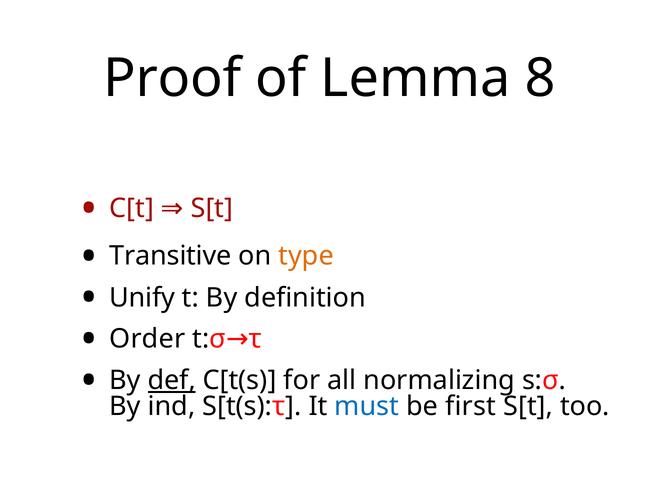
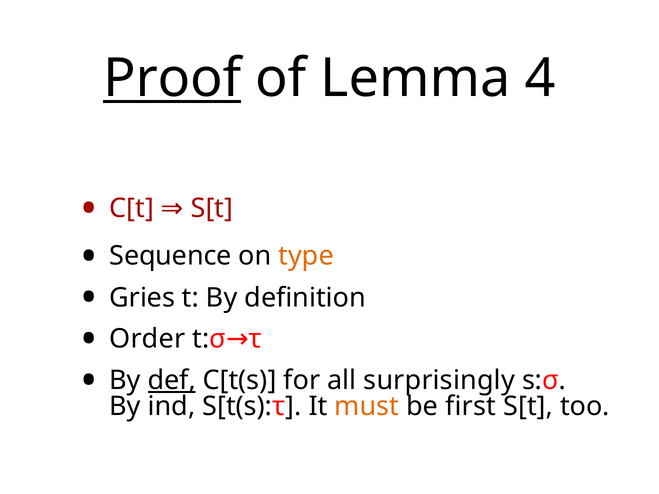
Proof underline: none -> present
8: 8 -> 4
Transitive: Transitive -> Sequence
Unify: Unify -> Gries
normalizing: normalizing -> surprisingly
must colour: blue -> orange
